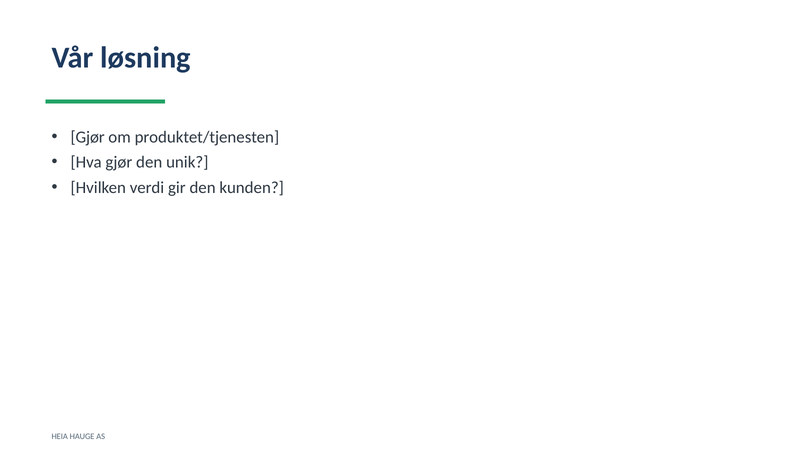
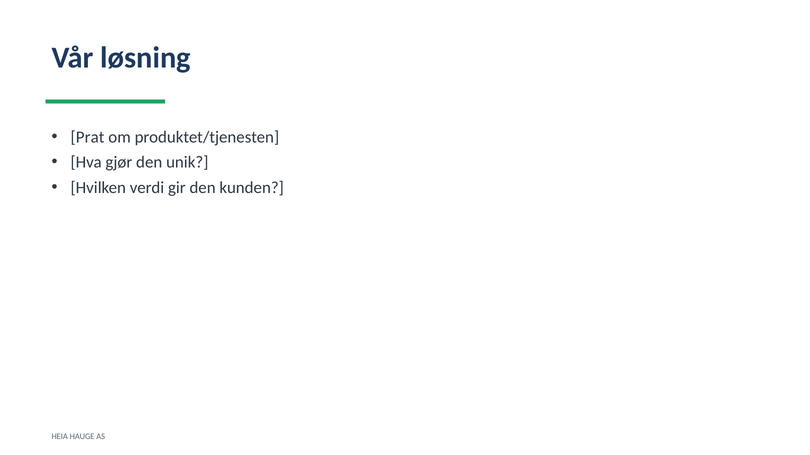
Gjør at (88, 137): Gjør -> Prat
